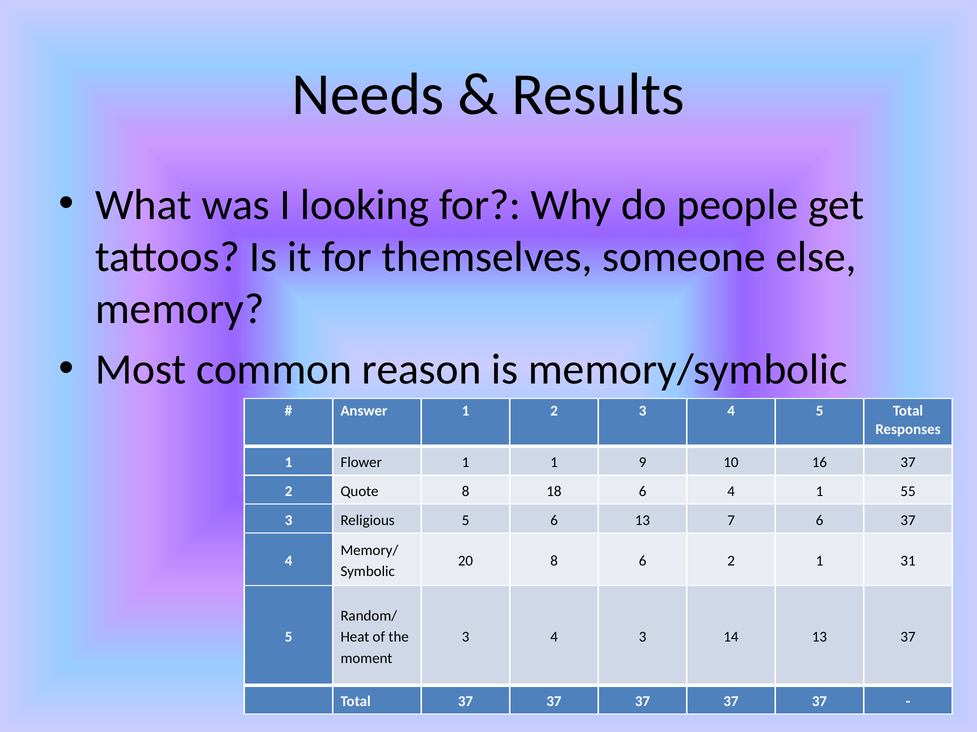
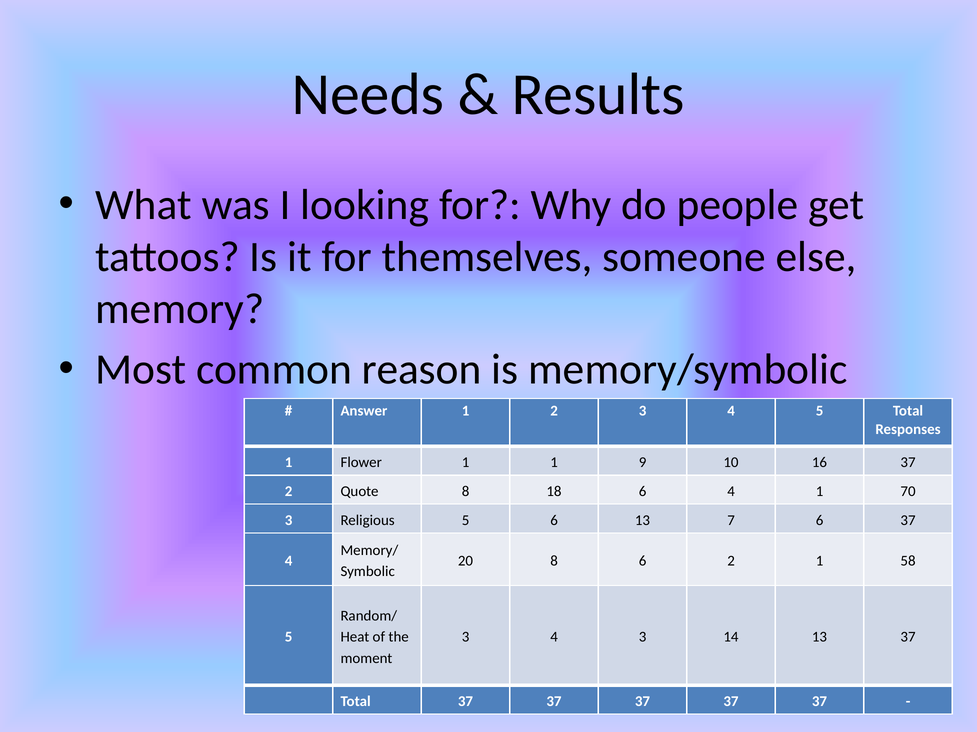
55: 55 -> 70
31: 31 -> 58
